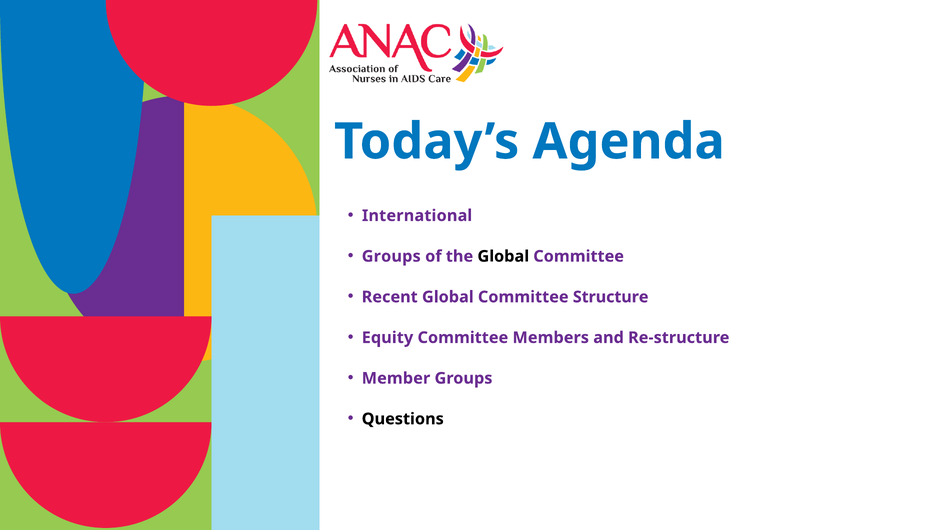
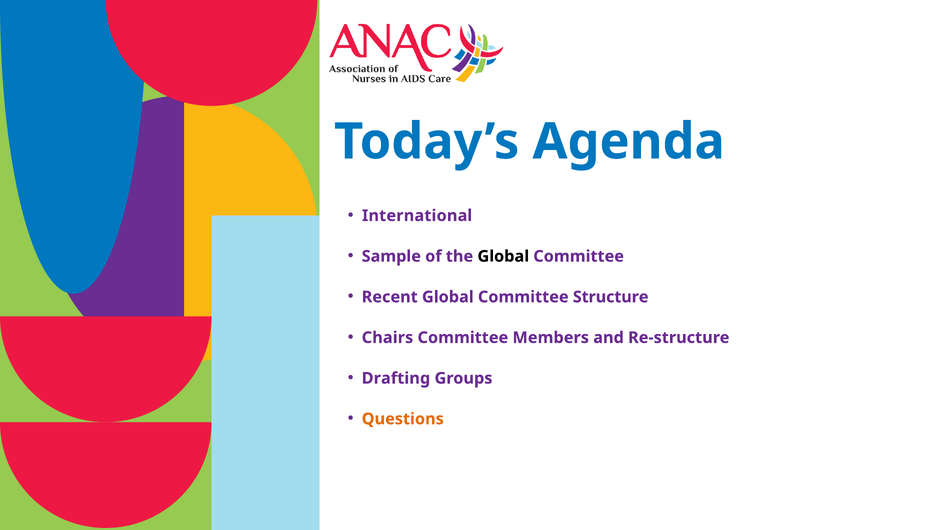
Groups at (391, 256): Groups -> Sample
Equity: Equity -> Chairs
Member: Member -> Drafting
Questions colour: black -> orange
